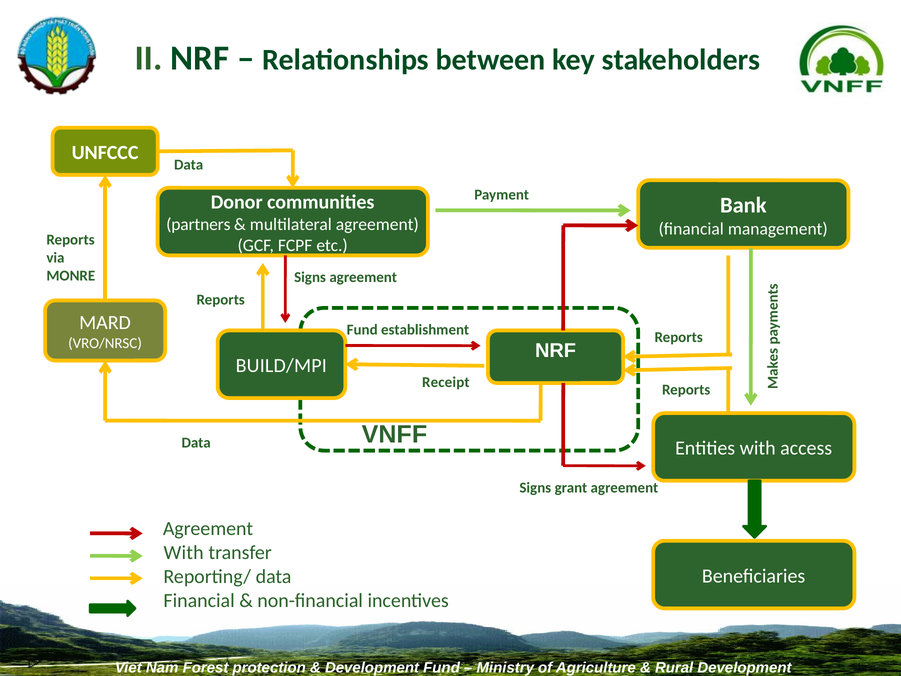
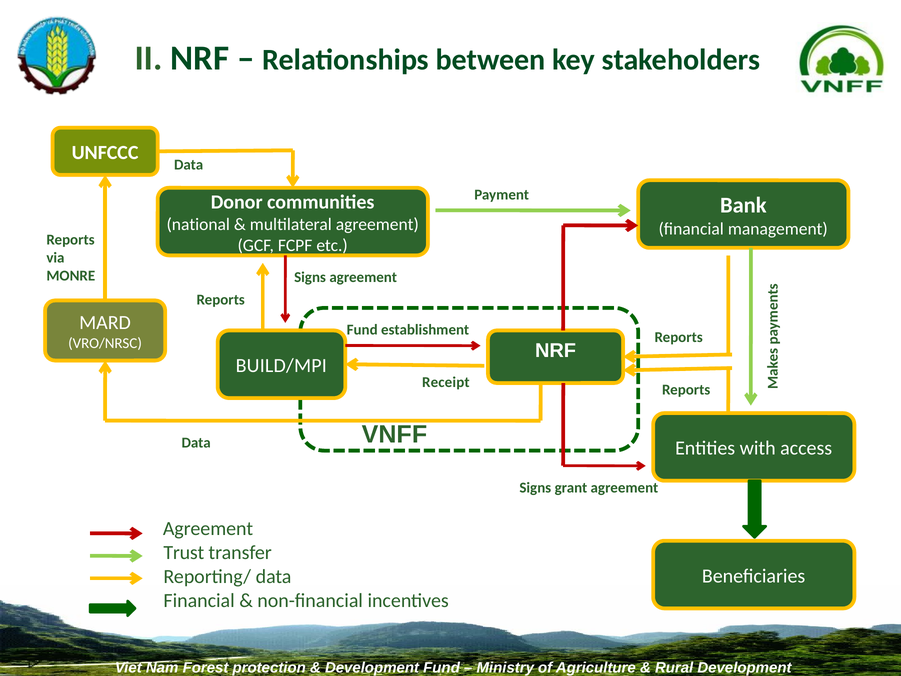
partners: partners -> national
With at (184, 552): With -> Trust
